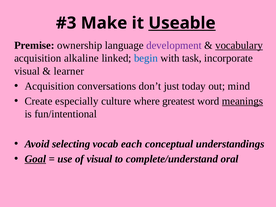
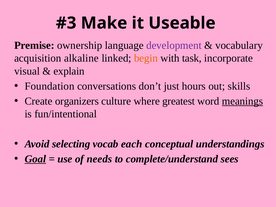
Useable underline: present -> none
vocabulary underline: present -> none
begin colour: blue -> orange
learner: learner -> explain
Acquisition at (50, 86): Acquisition -> Foundation
today: today -> hours
mind: mind -> skills
especially: especially -> organizers
of visual: visual -> needs
oral: oral -> sees
